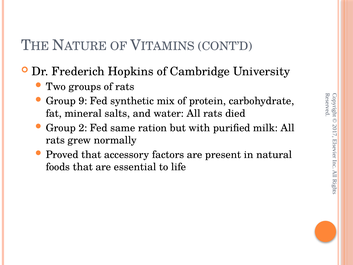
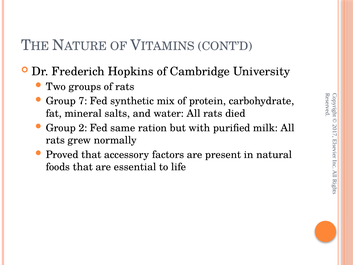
Group 9: 9 -> 7
